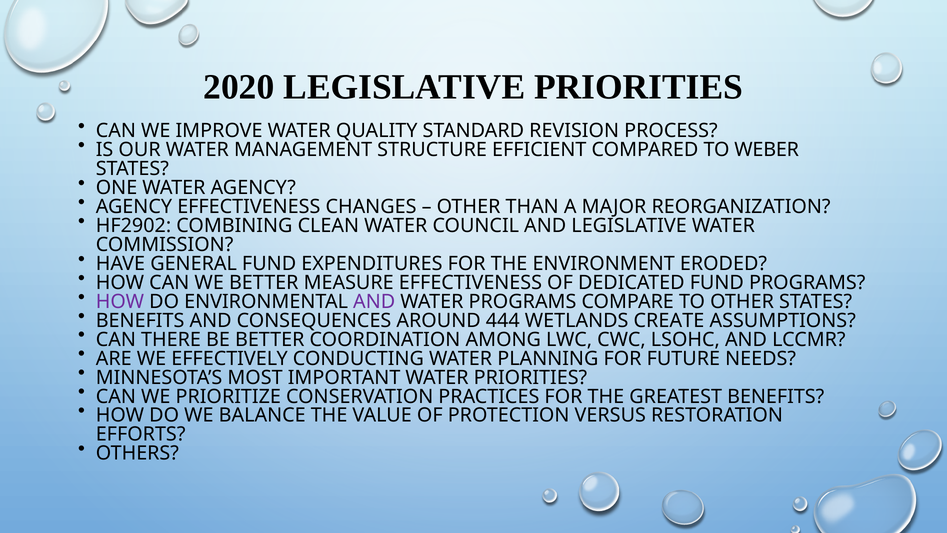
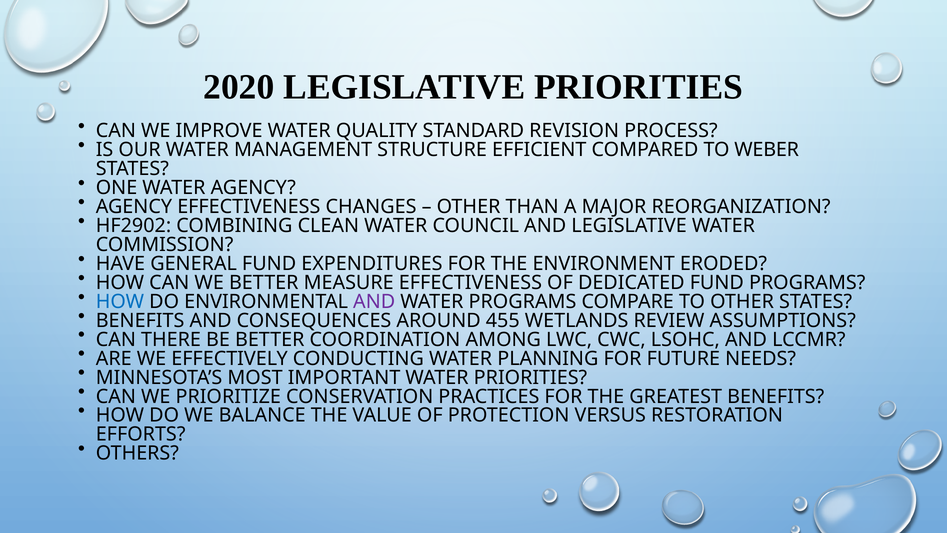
HOW at (120, 301) colour: purple -> blue
444: 444 -> 455
CREATE: CREATE -> REVIEW
